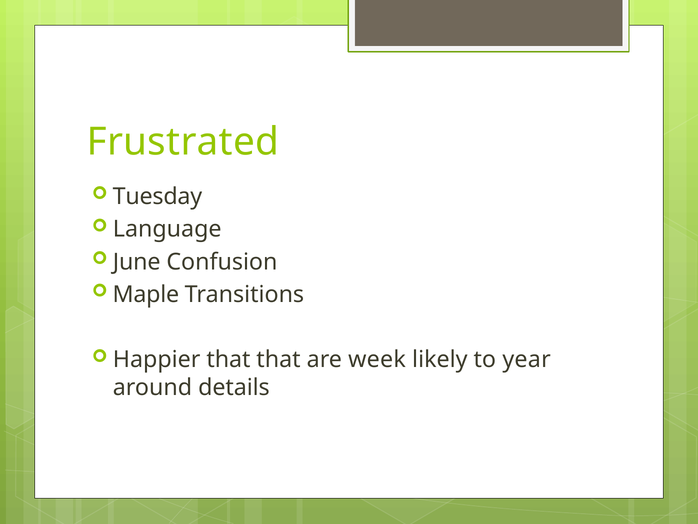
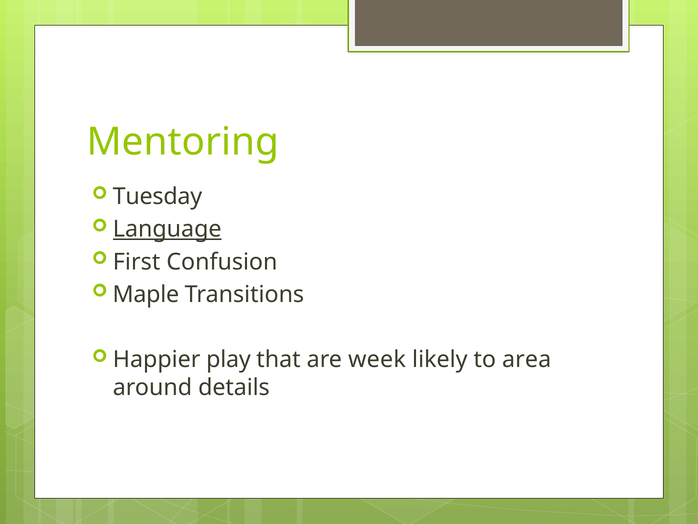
Frustrated: Frustrated -> Mentoring
Language underline: none -> present
June: June -> First
Happier that: that -> play
year: year -> area
